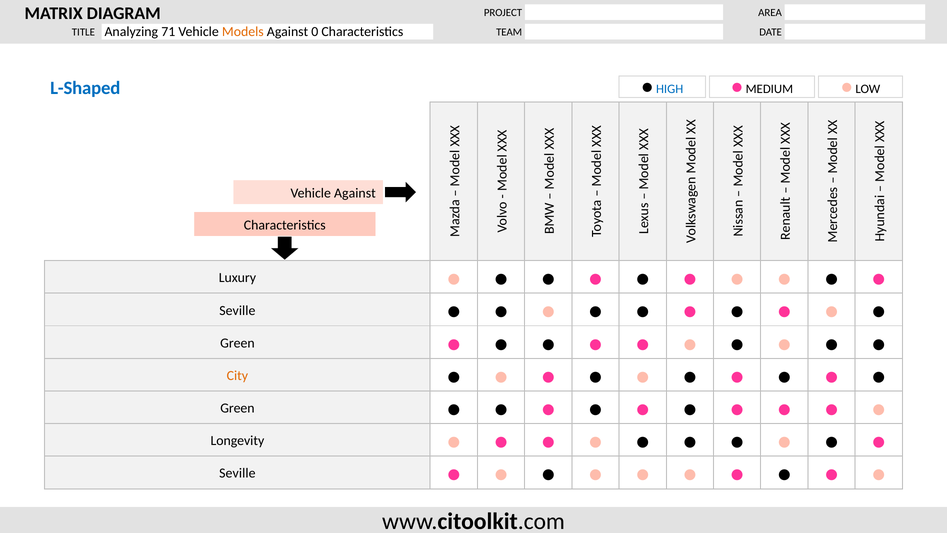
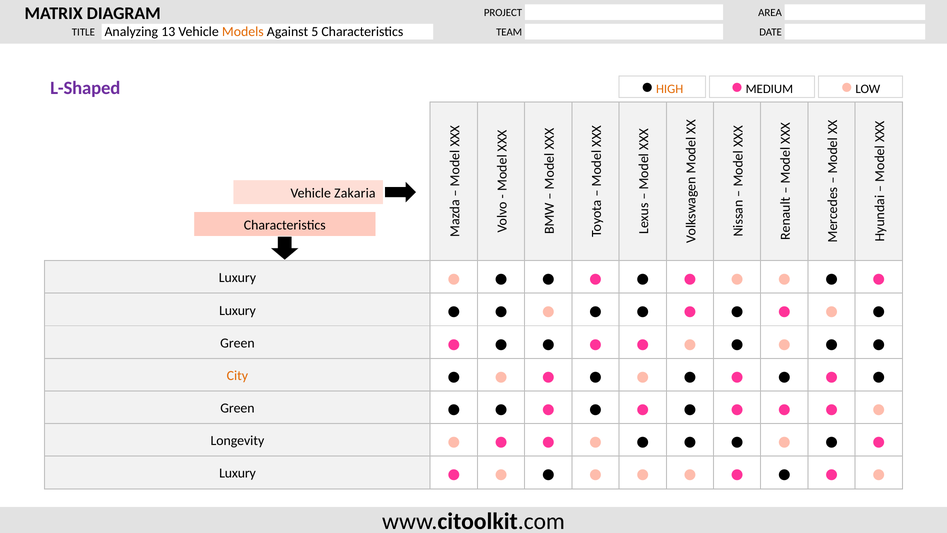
71: 71 -> 13
0: 0 -> 5
HIGH colour: blue -> orange
L-Shaped colour: blue -> purple
Vehicle Against: Against -> Zakaria
Seville at (237, 310): Seville -> Luxury
Seville at (237, 473): Seville -> Luxury
